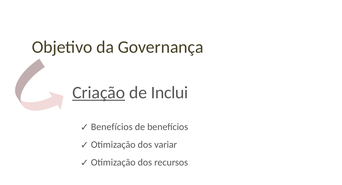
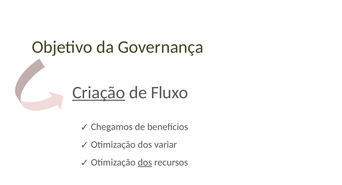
Inclui: Inclui -> Fluxo
Benefícios at (112, 127): Benefícios -> Chegamos
dos at (145, 163) underline: none -> present
